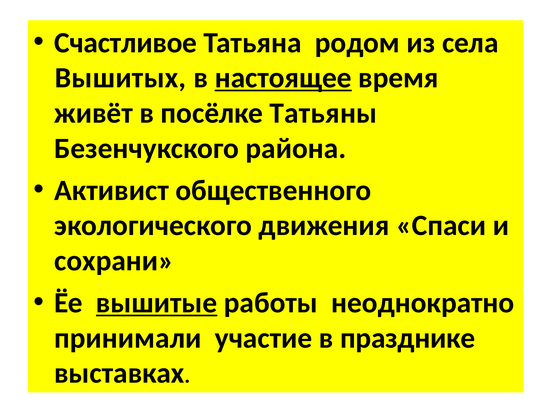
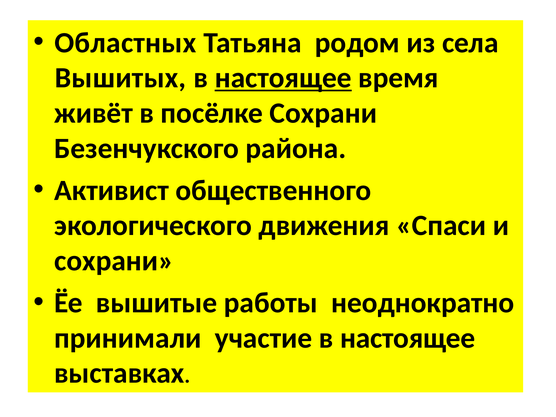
Счастливое: Счастливое -> Областных
посёлке Татьяны: Татьяны -> Сохрани
вышитые underline: present -> none
участие в празднике: празднике -> настоящее
